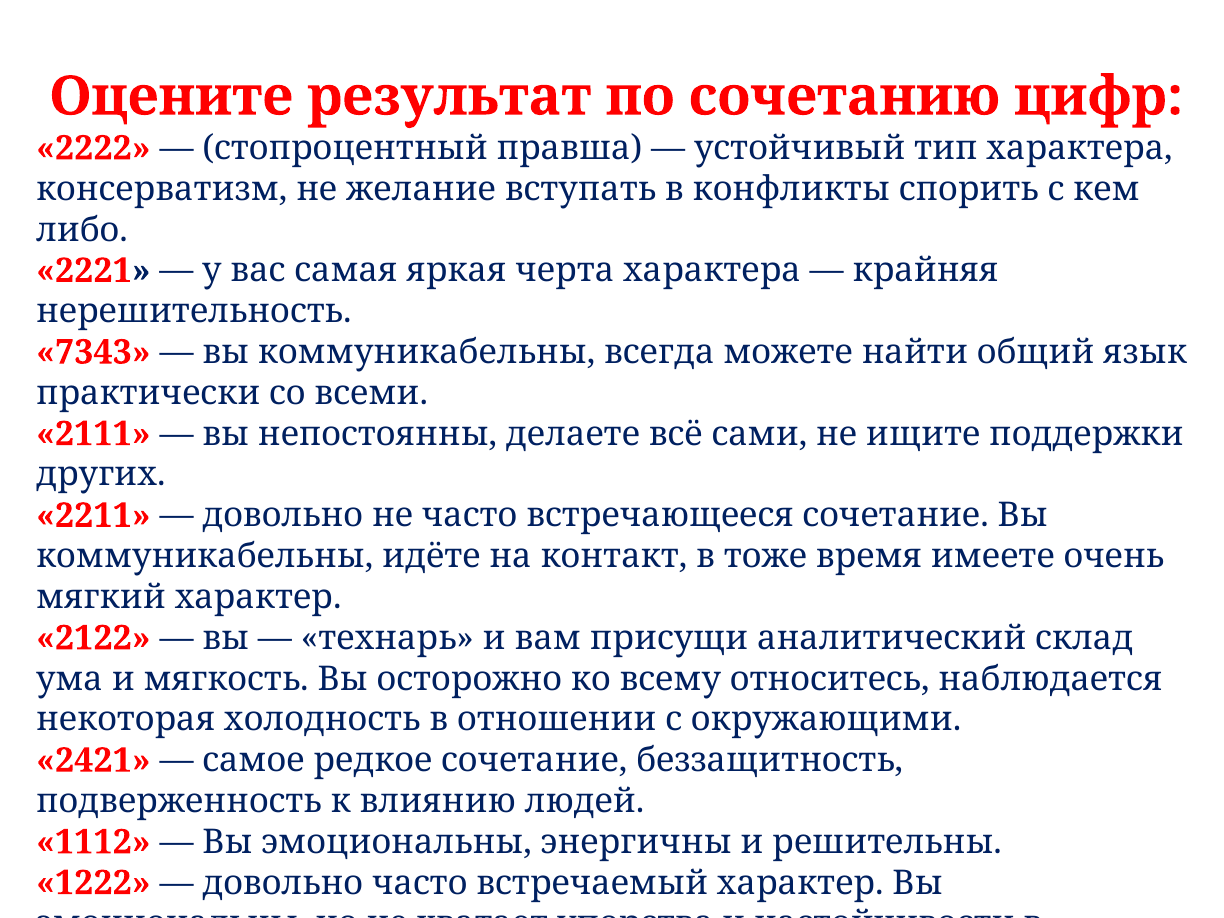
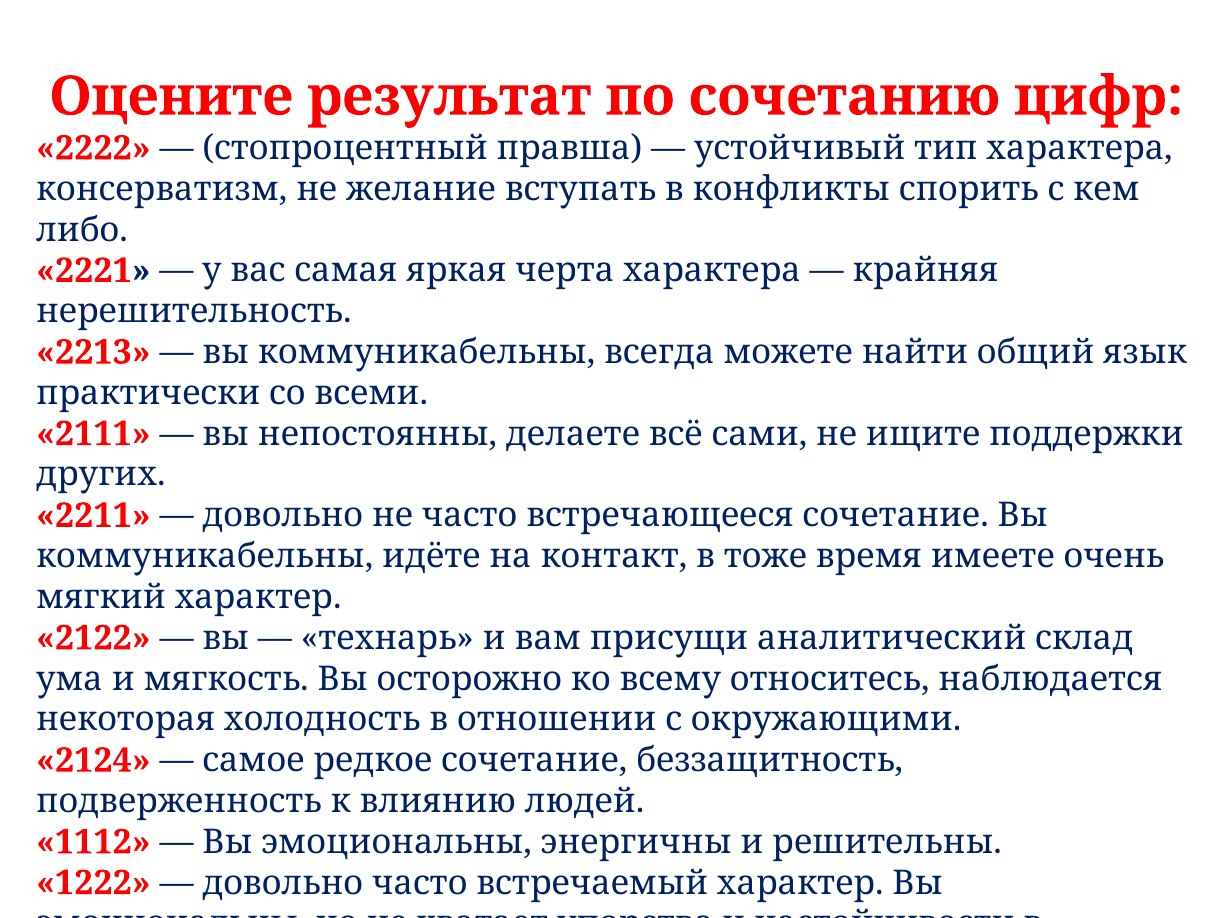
7343: 7343 -> 2213
2421: 2421 -> 2124
